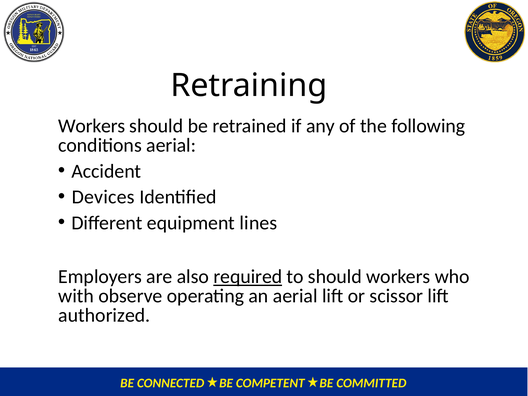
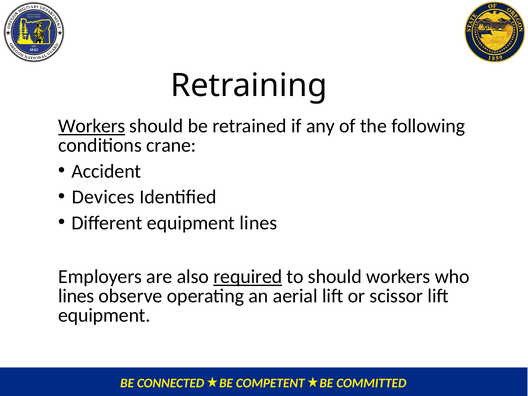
Workers at (92, 126) underline: none -> present
conditions aerial: aerial -> crane
with at (76, 296): with -> lines
authorized at (104, 315): authorized -> equipment
